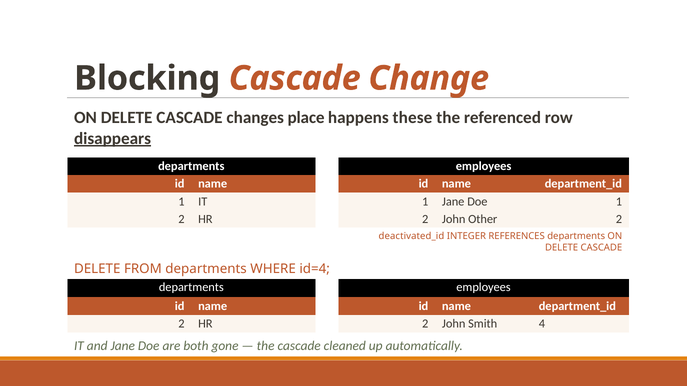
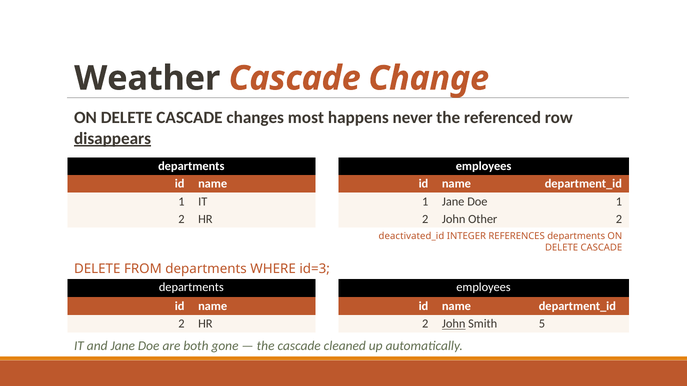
Blocking: Blocking -> Weather
place: place -> most
these: these -> never
id=4: id=4 -> id=3
John at (454, 324) underline: none -> present
4: 4 -> 5
